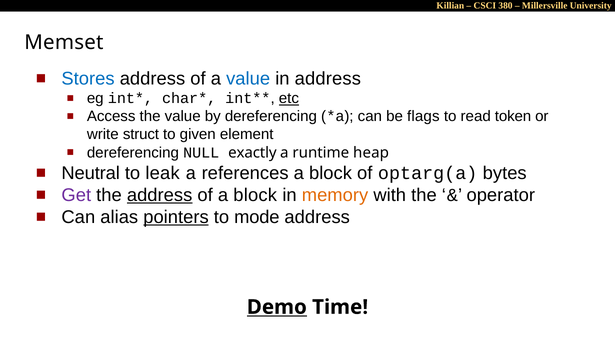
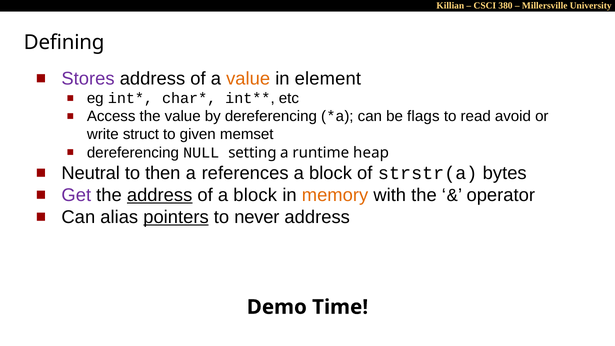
Memset: Memset -> Defining
Stores colour: blue -> purple
value at (248, 79) colour: blue -> orange
in address: address -> element
etc underline: present -> none
token: token -> avoid
element: element -> memset
exactly: exactly -> setting
leak: leak -> then
optarg(a: optarg(a -> strstr(a
mode: mode -> never
Demo underline: present -> none
